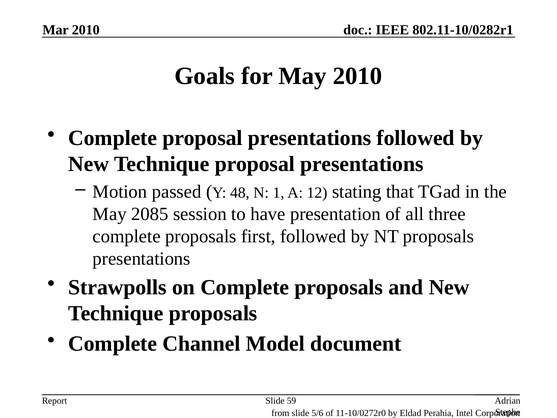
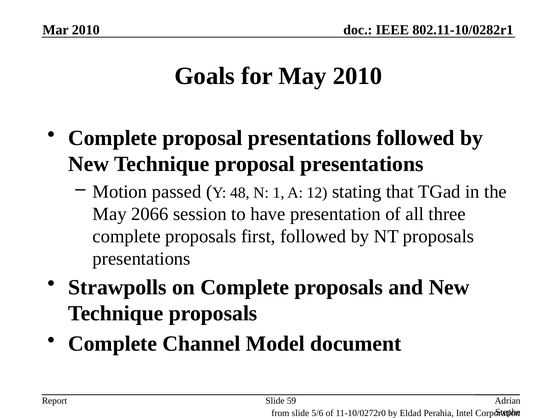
2085: 2085 -> 2066
